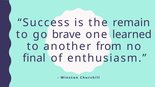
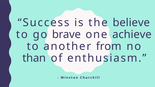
remain: remain -> believe
learned: learned -> achieve
final: final -> than
